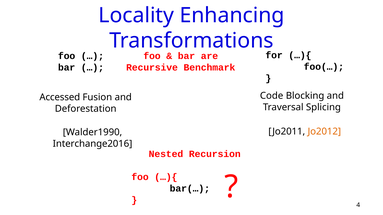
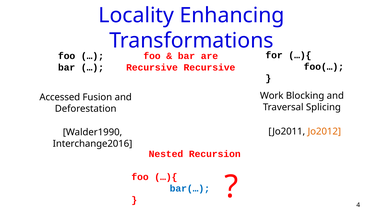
Recursive Benchmark: Benchmark -> Recursive
Code: Code -> Work
bar(… colour: black -> blue
